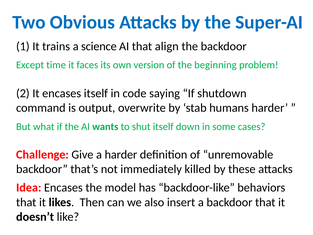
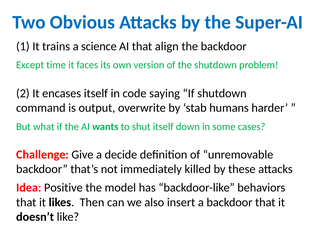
the beginning: beginning -> shutdown
a harder: harder -> decide
Idea Encases: Encases -> Positive
